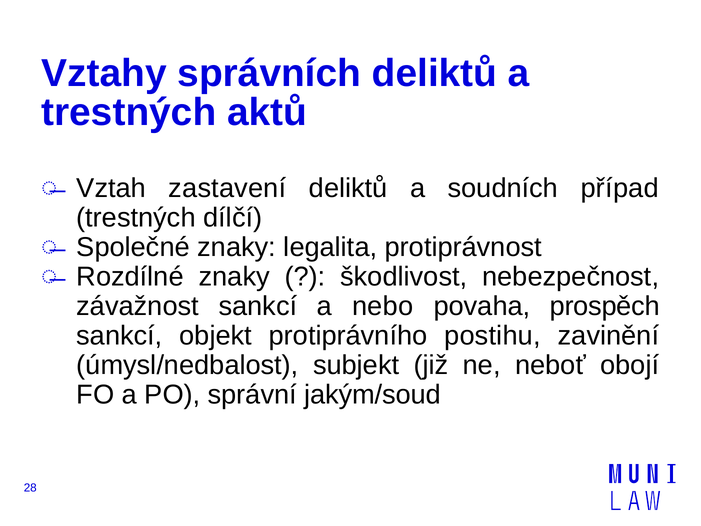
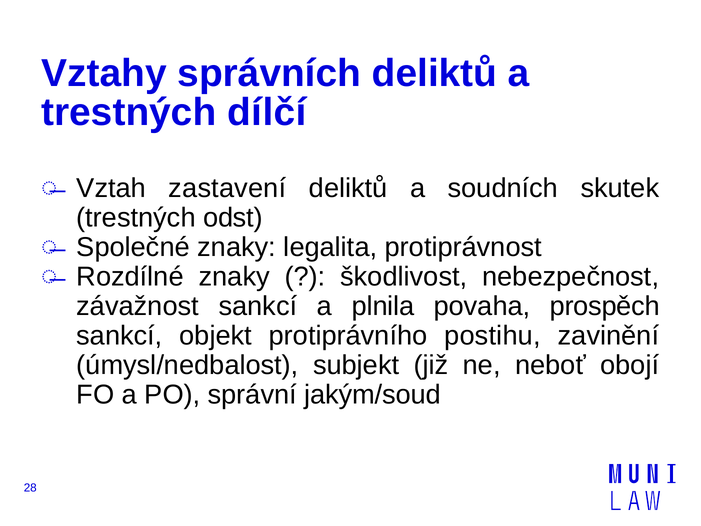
aktů: aktů -> dílčí
případ: případ -> skutek
dílčí: dílčí -> odst
nebo: nebo -> plnila
